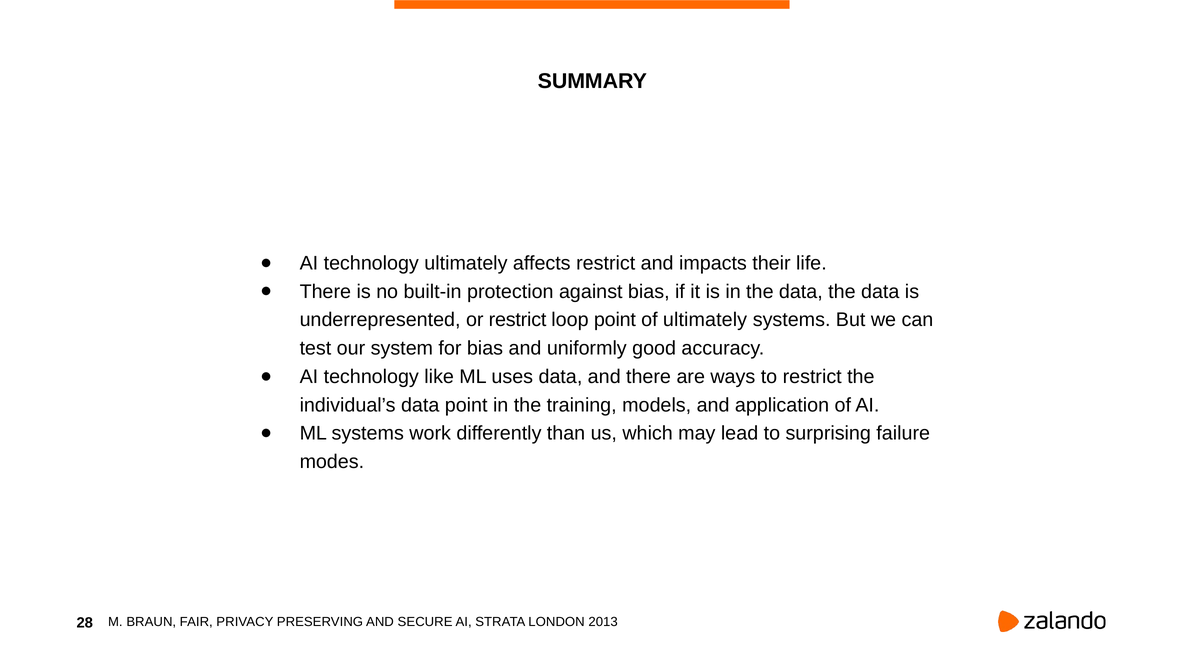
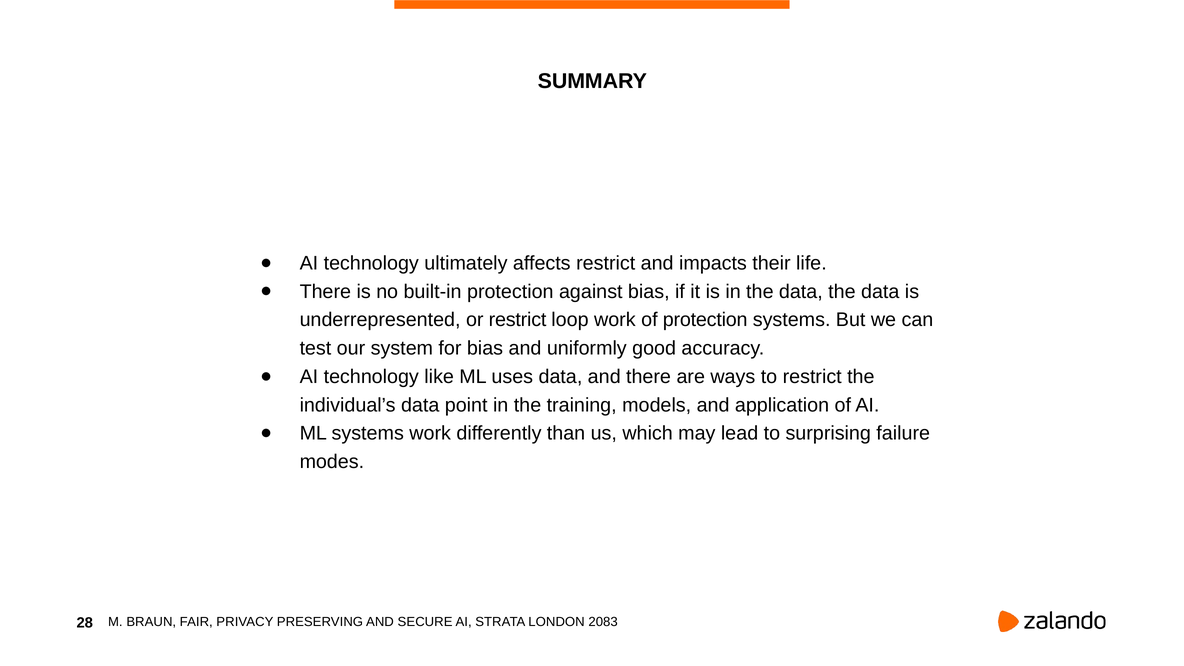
loop point: point -> work
of ultimately: ultimately -> protection
2013: 2013 -> 2083
